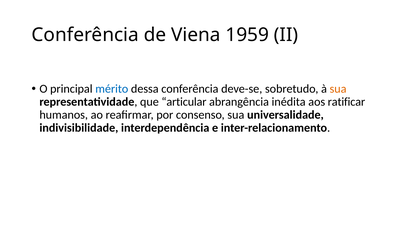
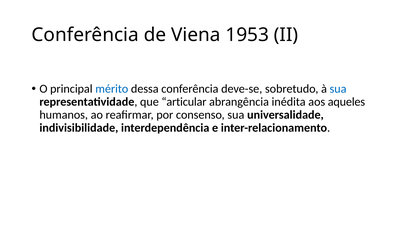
1959: 1959 -> 1953
sua at (338, 89) colour: orange -> blue
ratificar: ratificar -> aqueles
